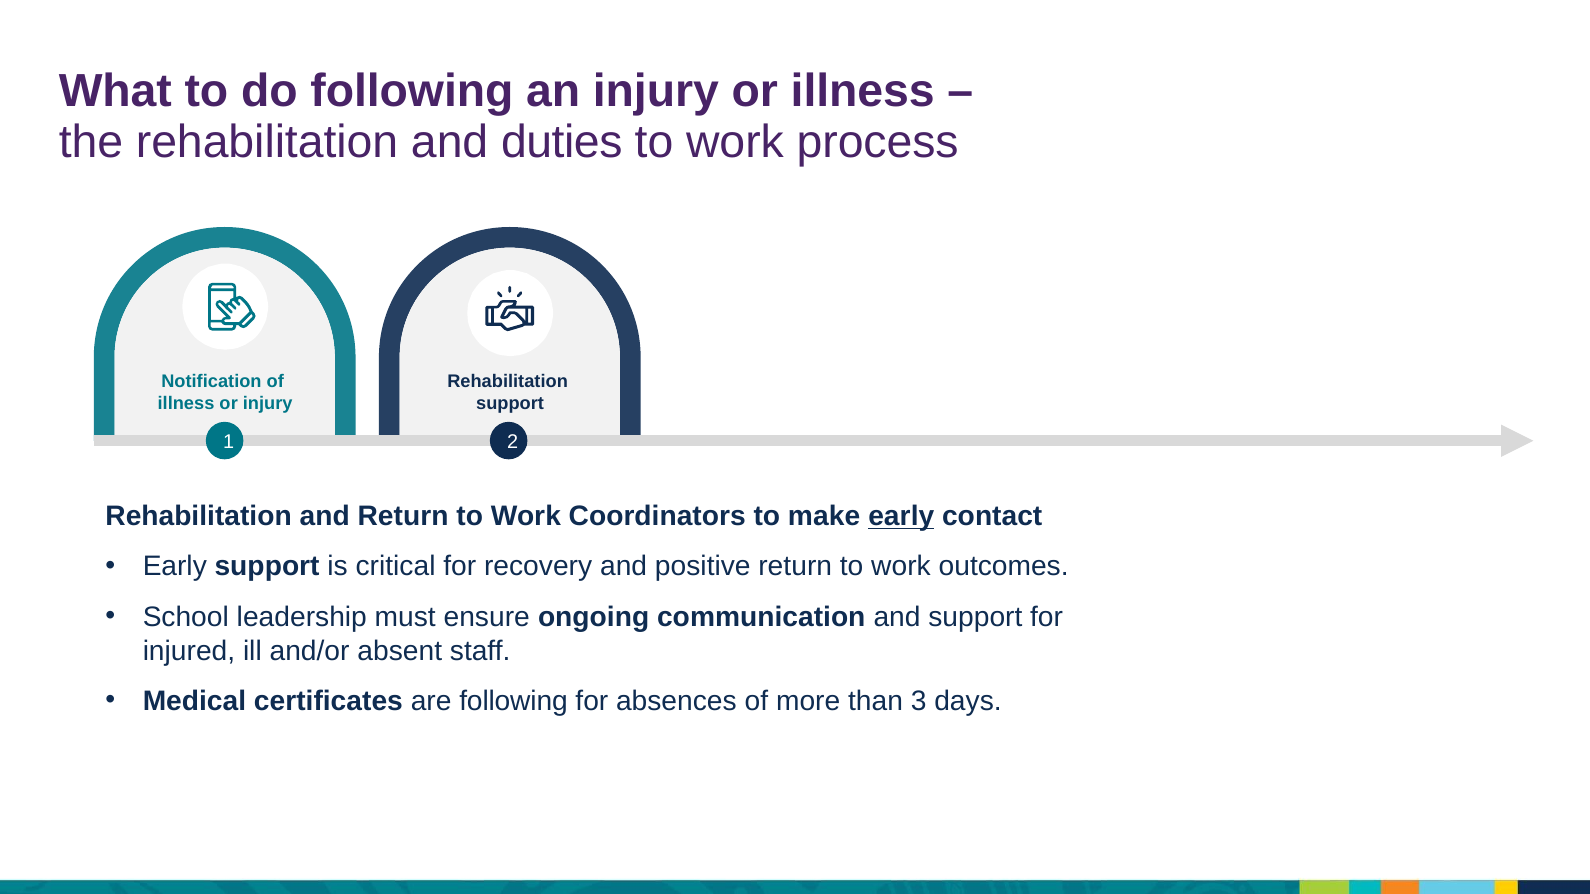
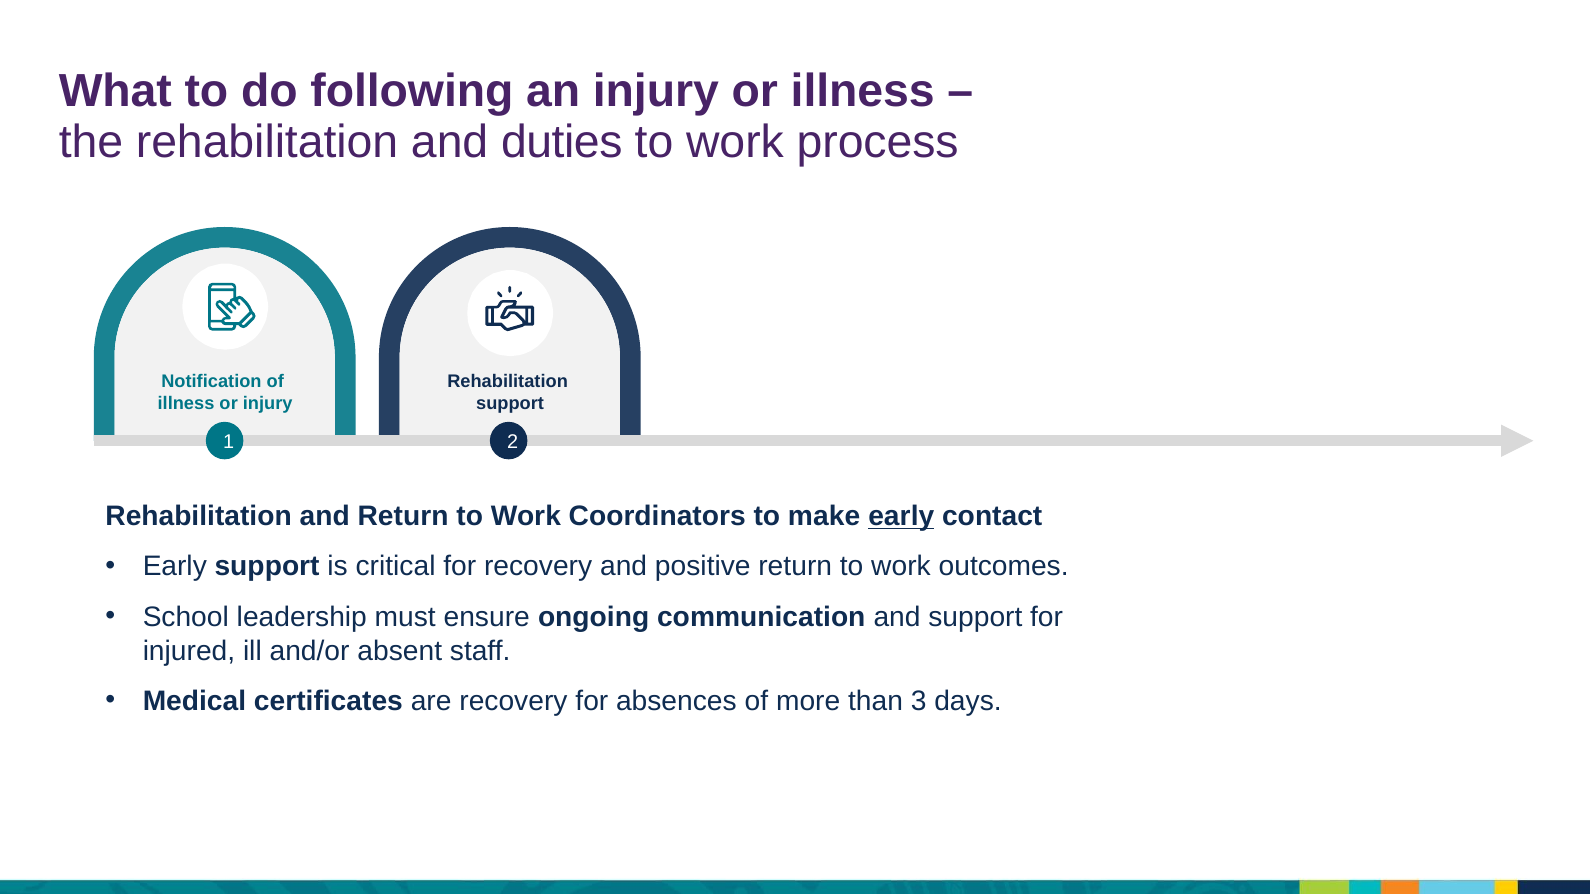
are following: following -> recovery
